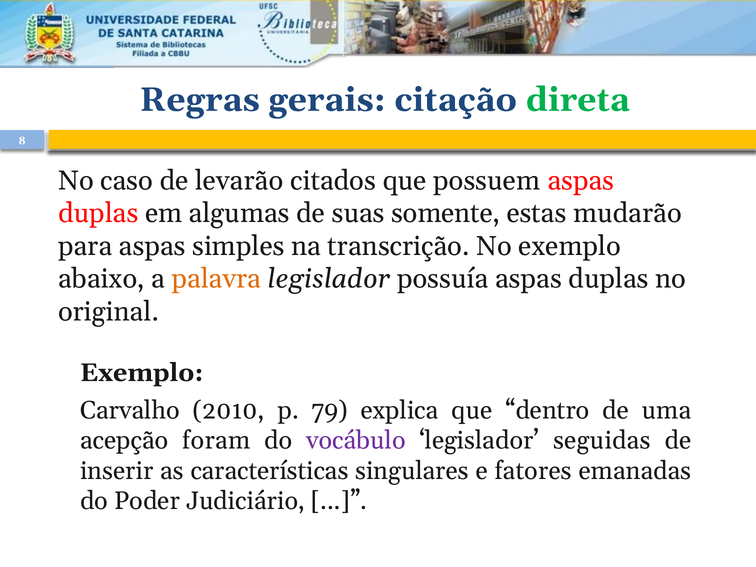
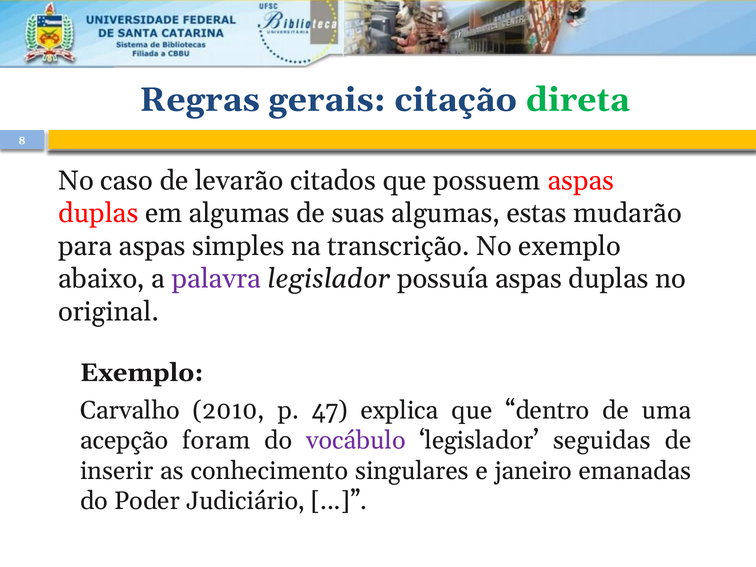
suas somente: somente -> algumas
palavra colour: orange -> purple
79: 79 -> 47
características: características -> conhecimento
fatores: fatores -> janeiro
